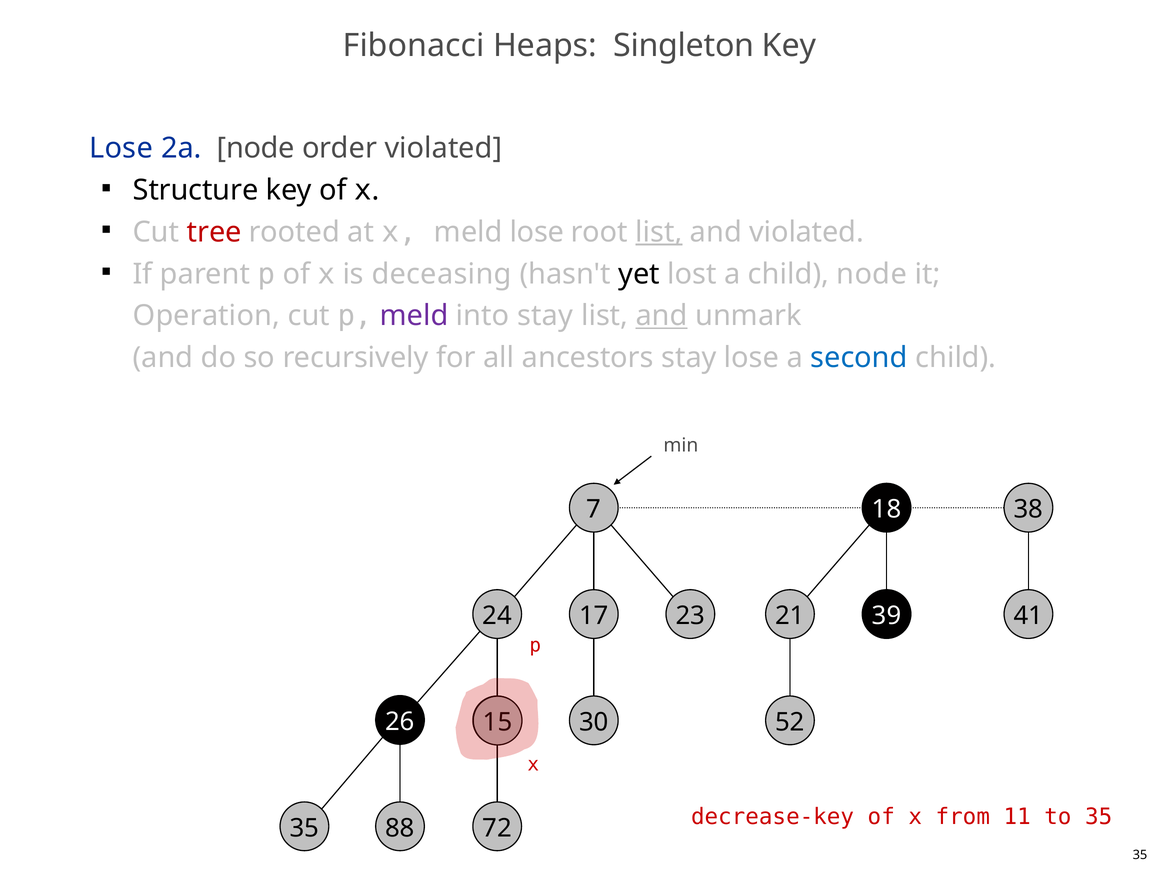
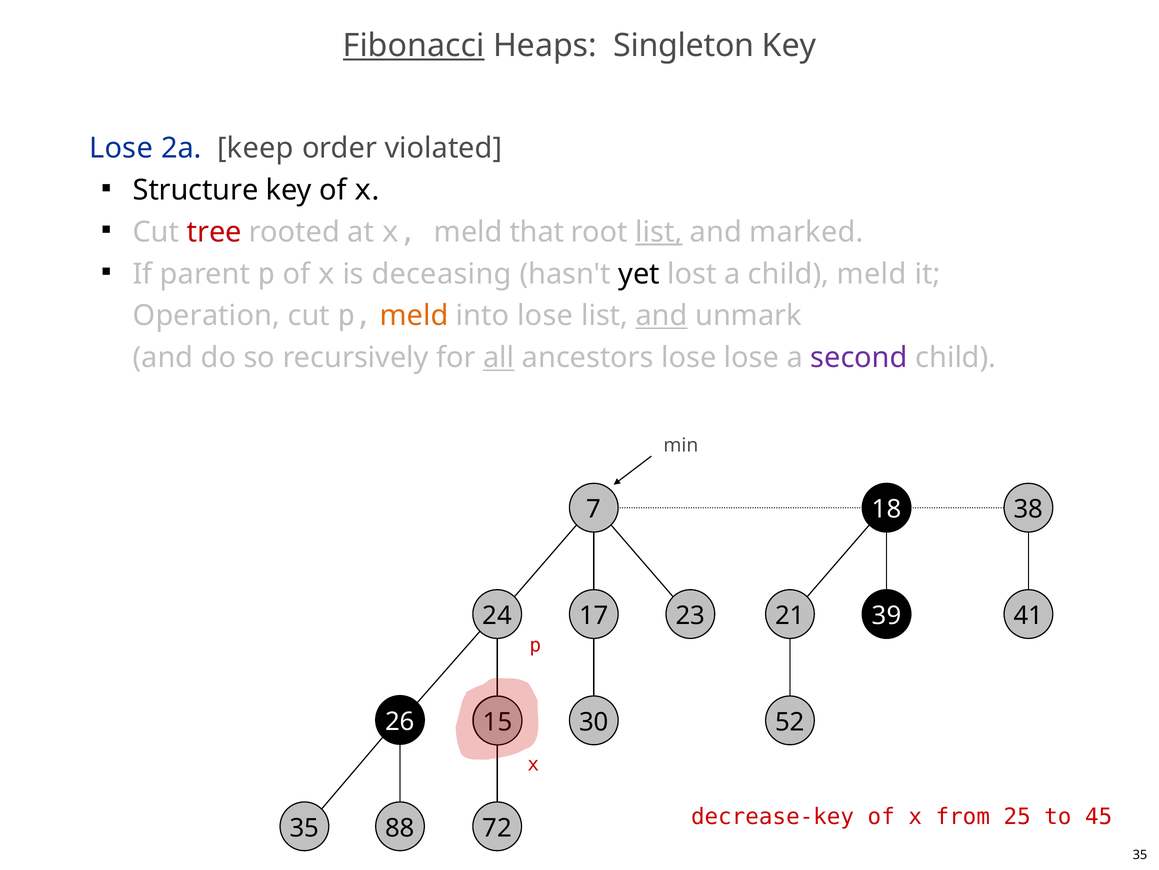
Fibonacci underline: none -> present
2a node: node -> keep
meld lose: lose -> that
and violated: violated -> marked
child node: node -> meld
meld at (414, 316) colour: purple -> orange
into stay: stay -> lose
all underline: none -> present
ancestors stay: stay -> lose
second colour: blue -> purple
11: 11 -> 25
to 35: 35 -> 45
